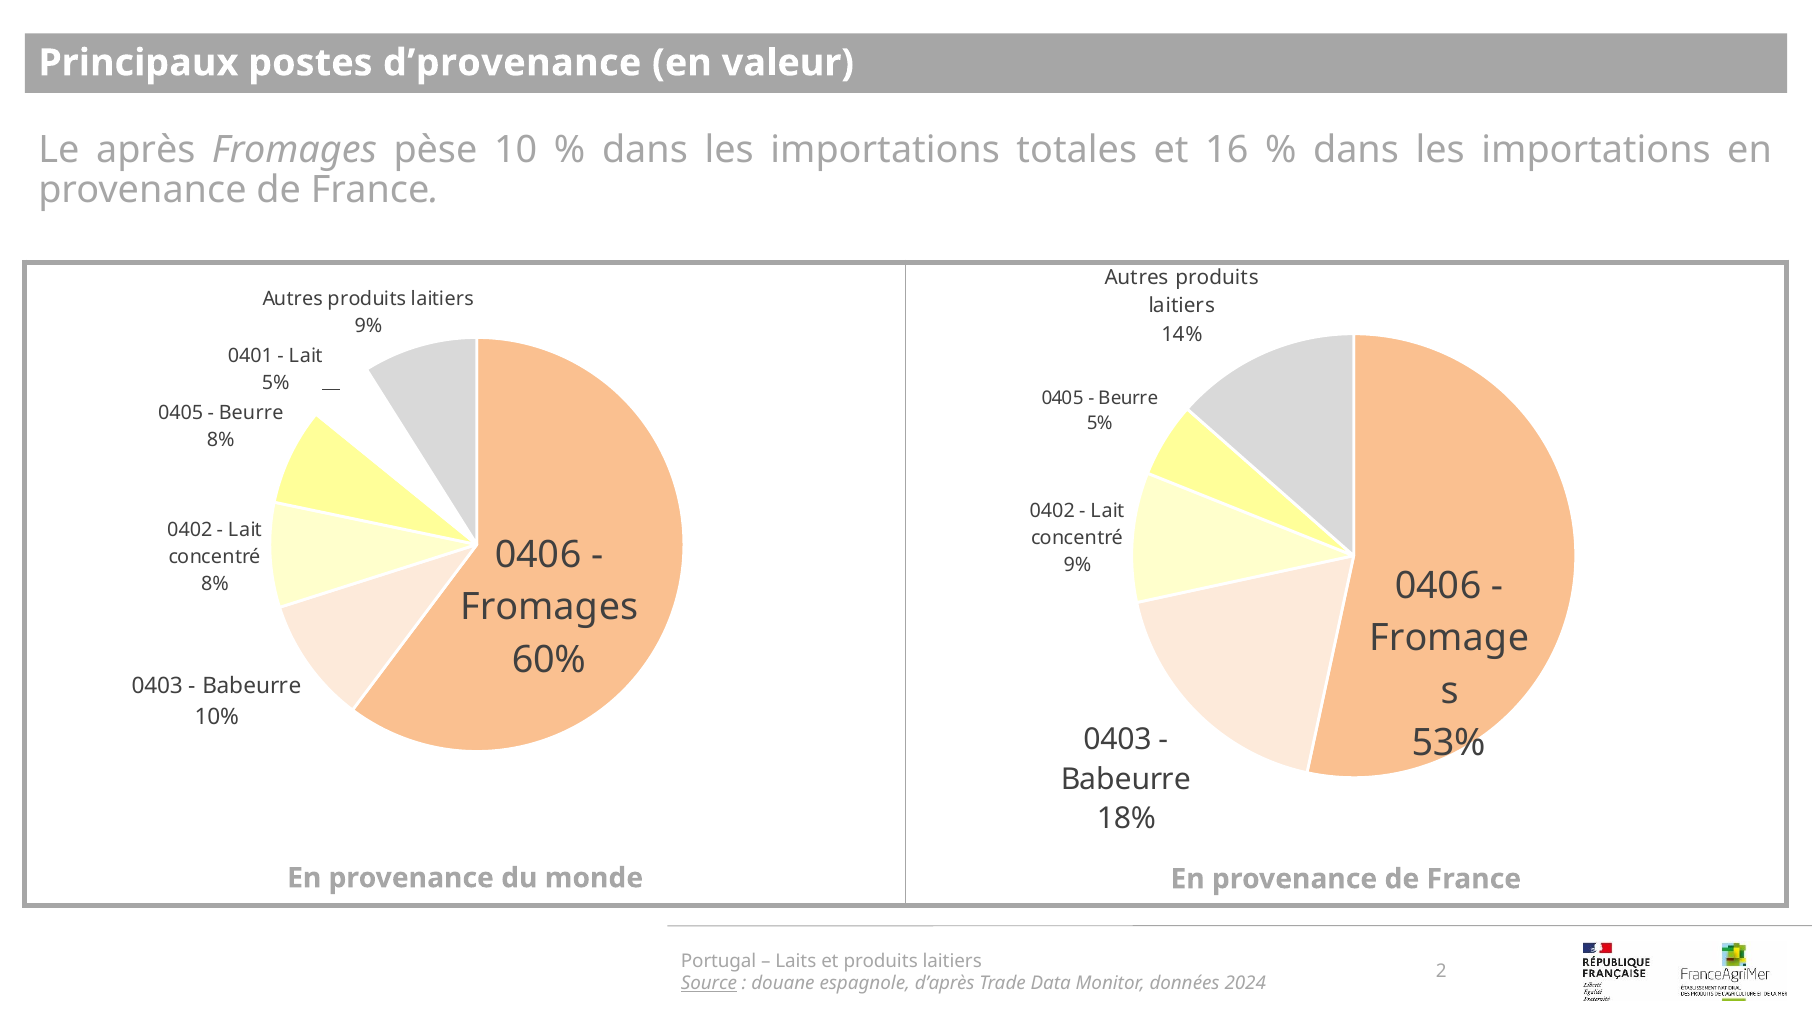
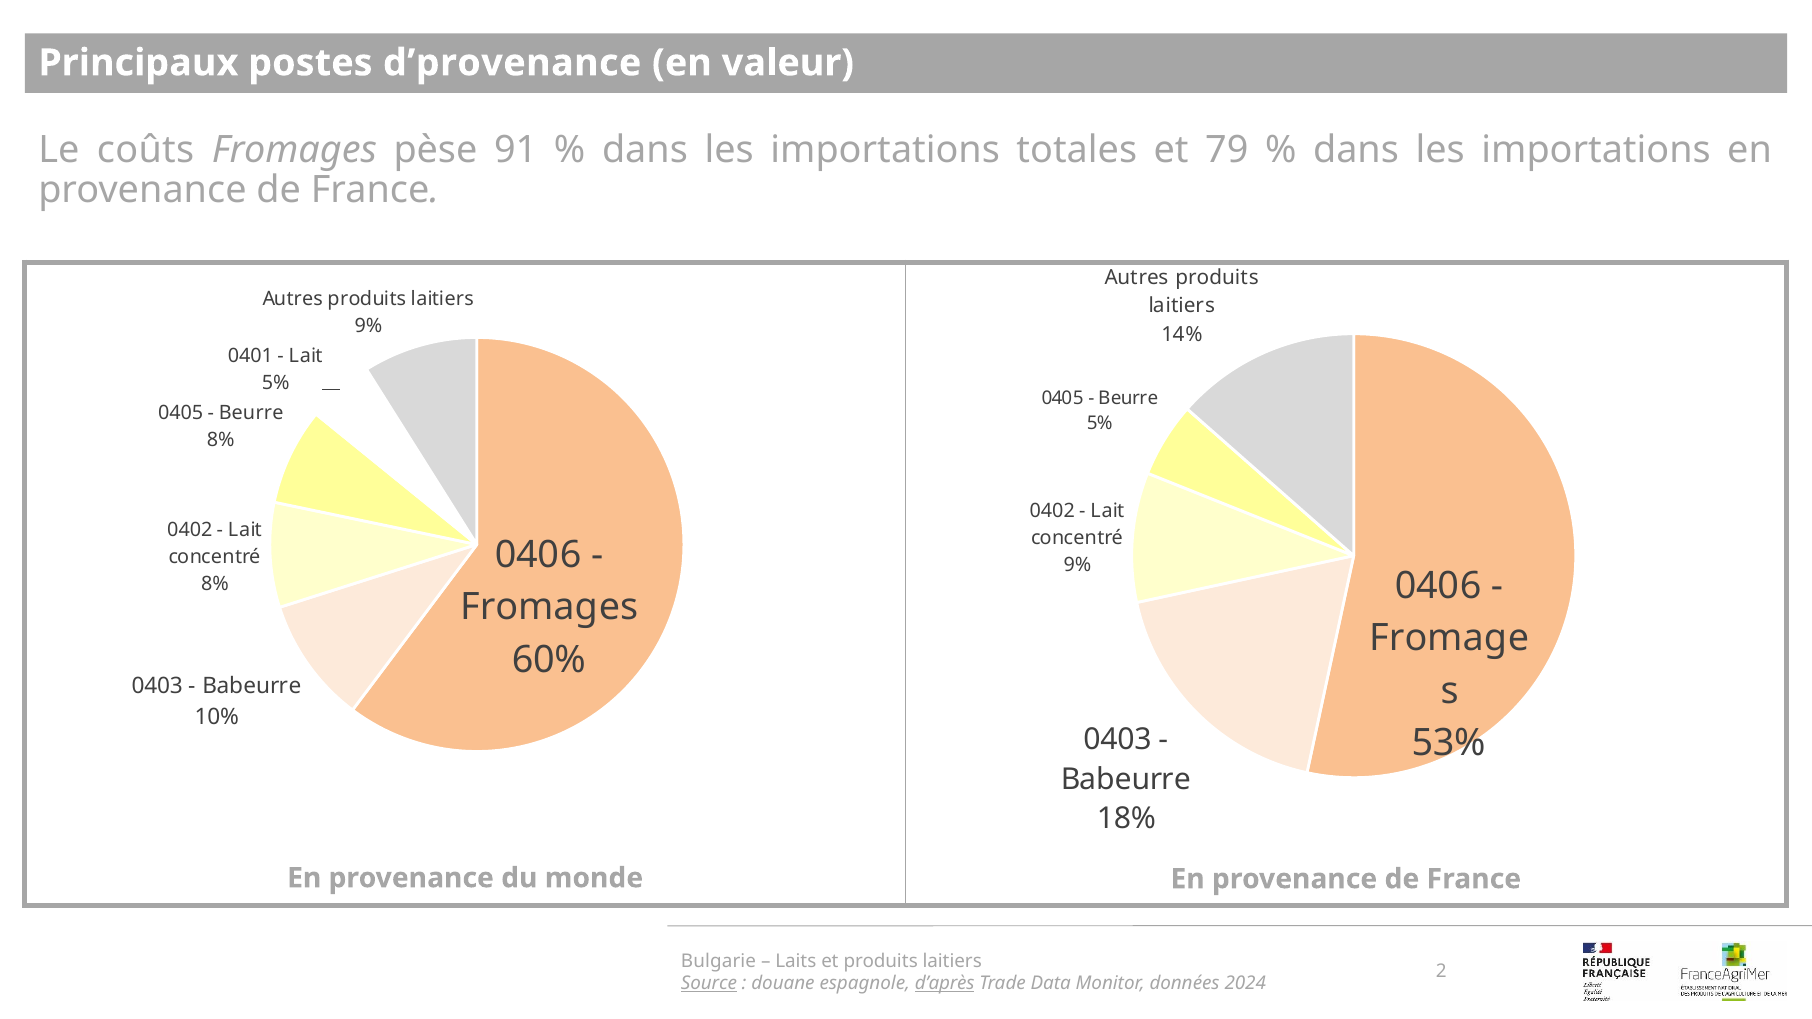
après: après -> coûts
10: 10 -> 91
16: 16 -> 79
Portugal: Portugal -> Bulgarie
d’après underline: none -> present
